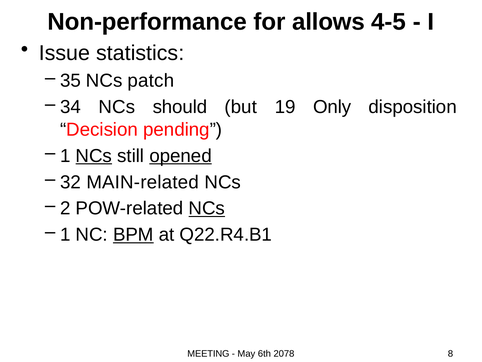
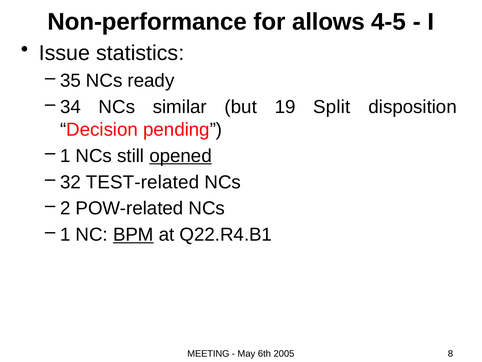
patch: patch -> ready
should: should -> similar
Only: Only -> Split
NCs at (94, 156) underline: present -> none
MAIN-related: MAIN-related -> TEST-related
NCs at (207, 208) underline: present -> none
2078: 2078 -> 2005
